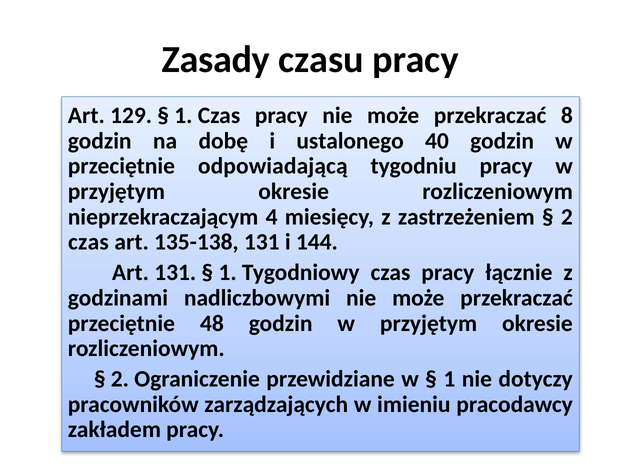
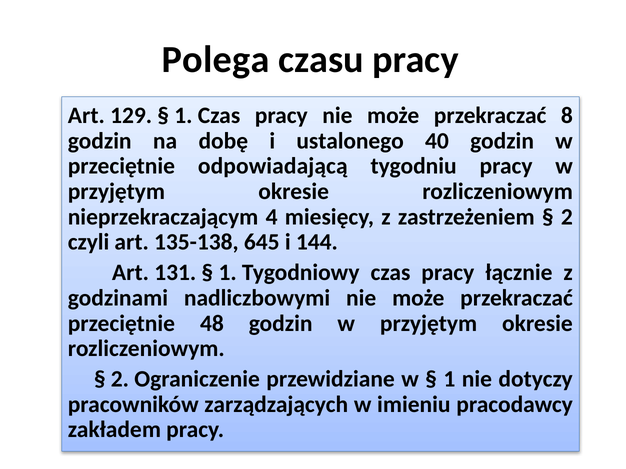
Zasady: Zasady -> Polega
czas at (88, 243): czas -> czyli
135-138 131: 131 -> 645
